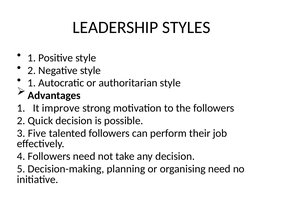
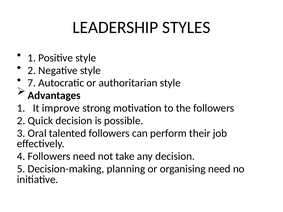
1 at (32, 83): 1 -> 7
Five: Five -> Oral
